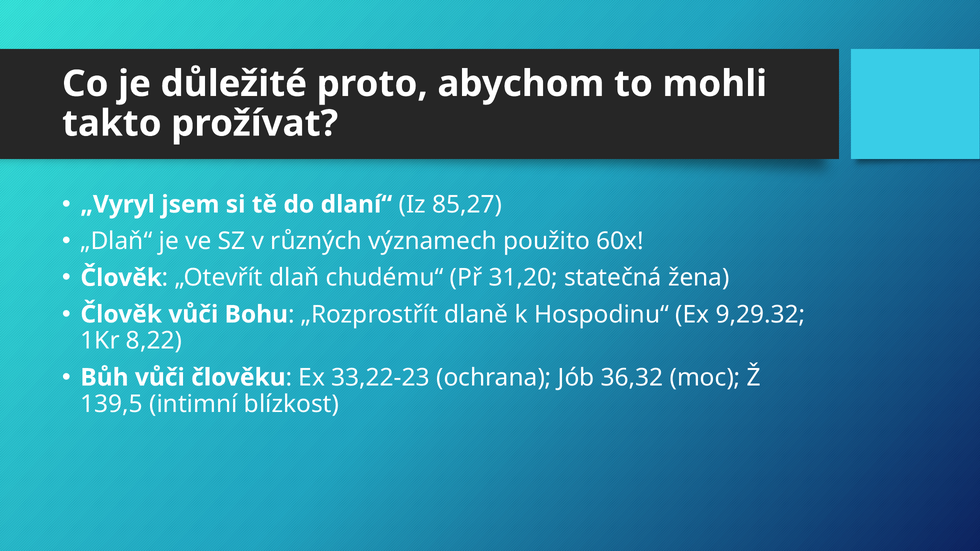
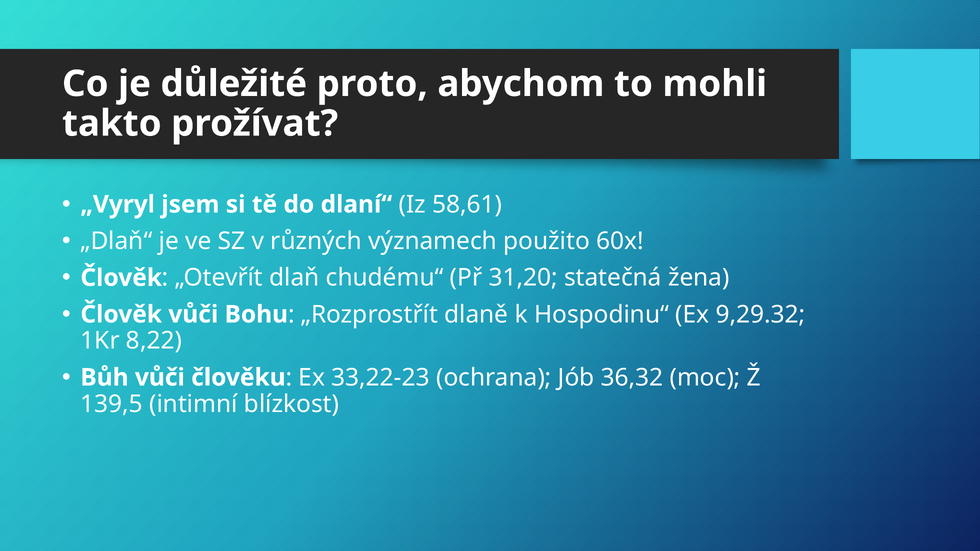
85,27: 85,27 -> 58,61
